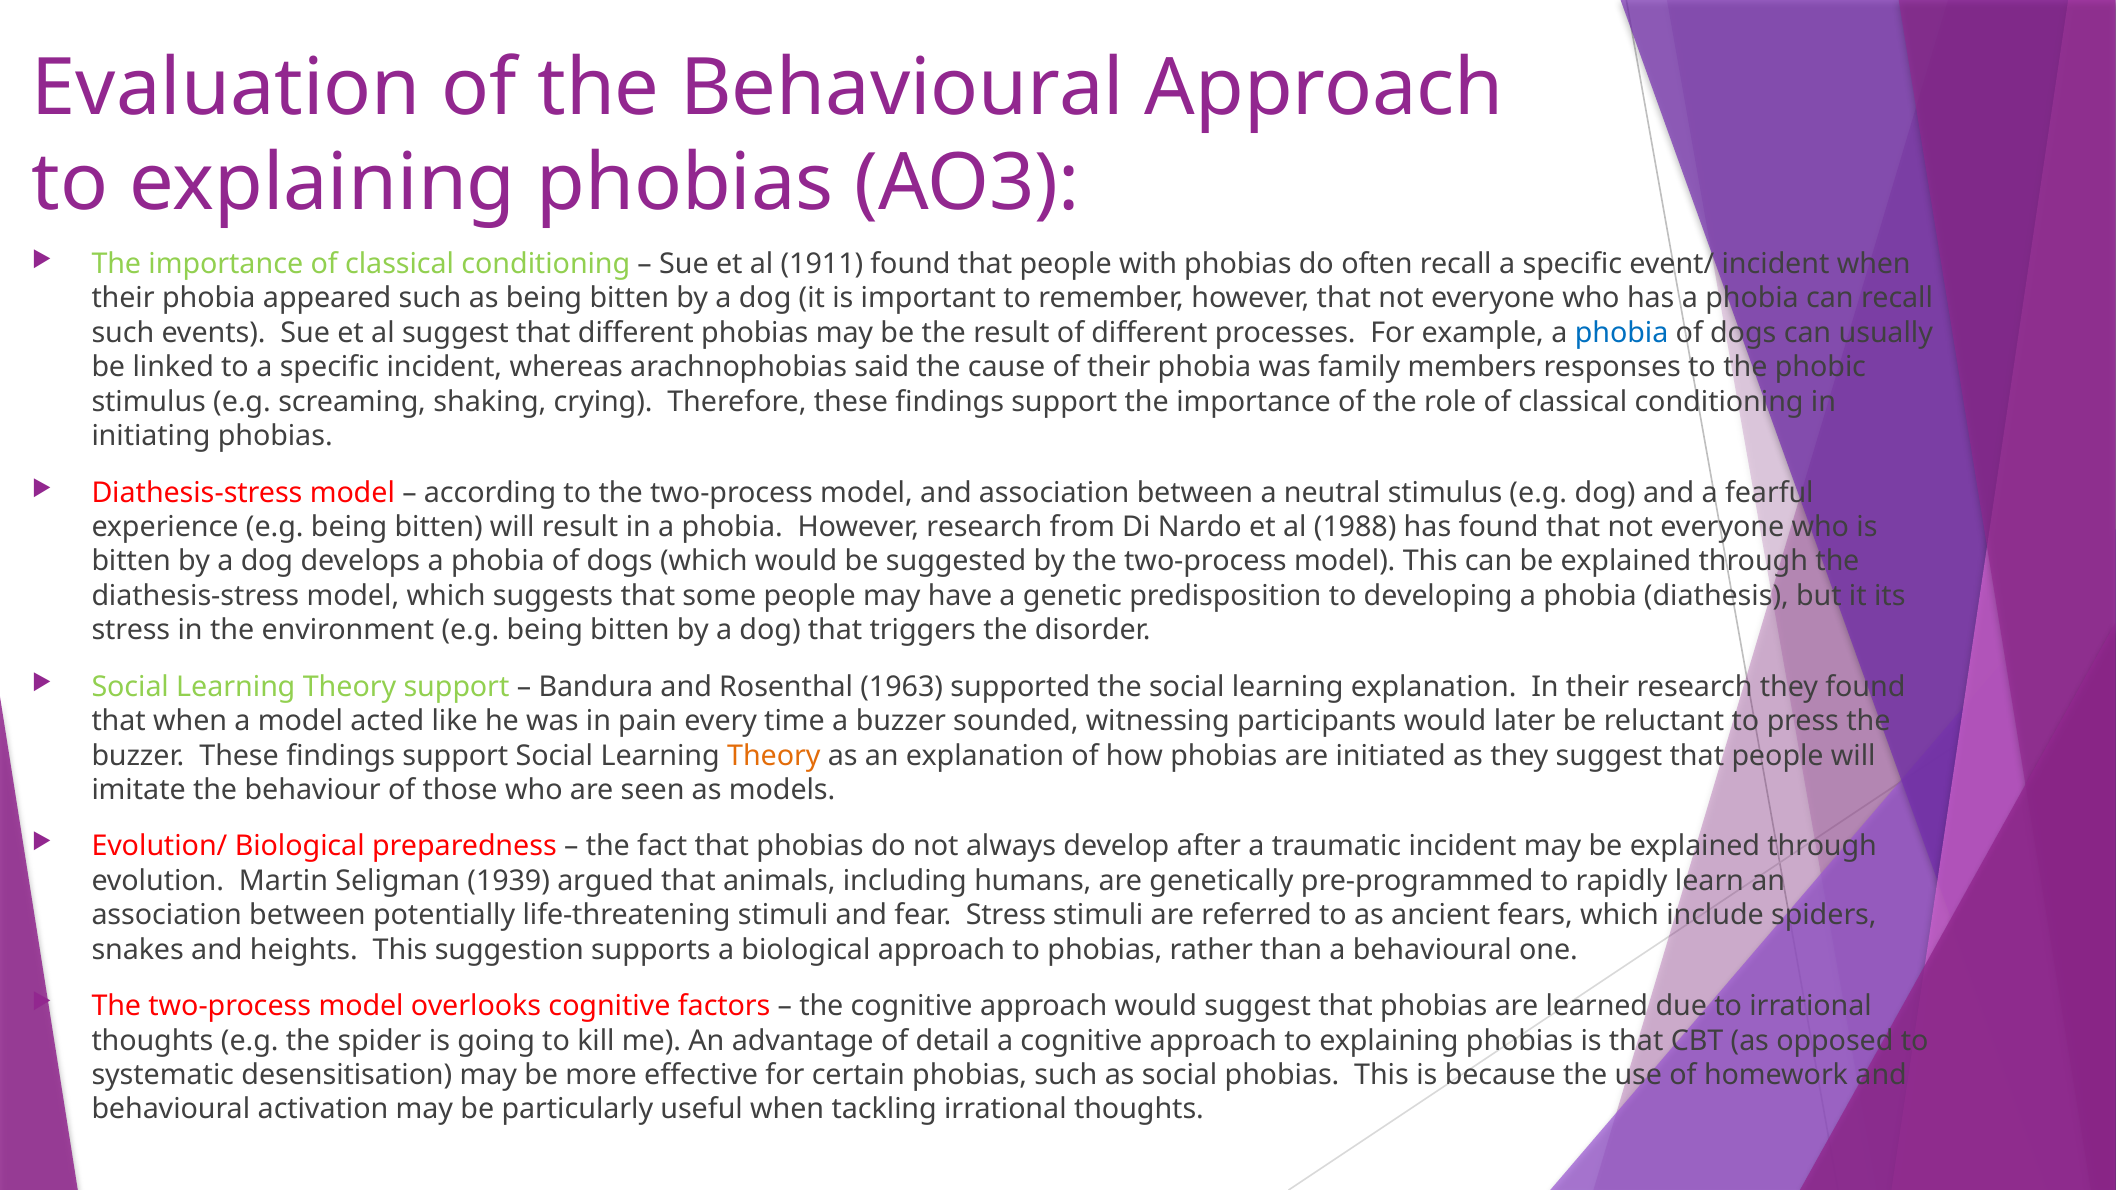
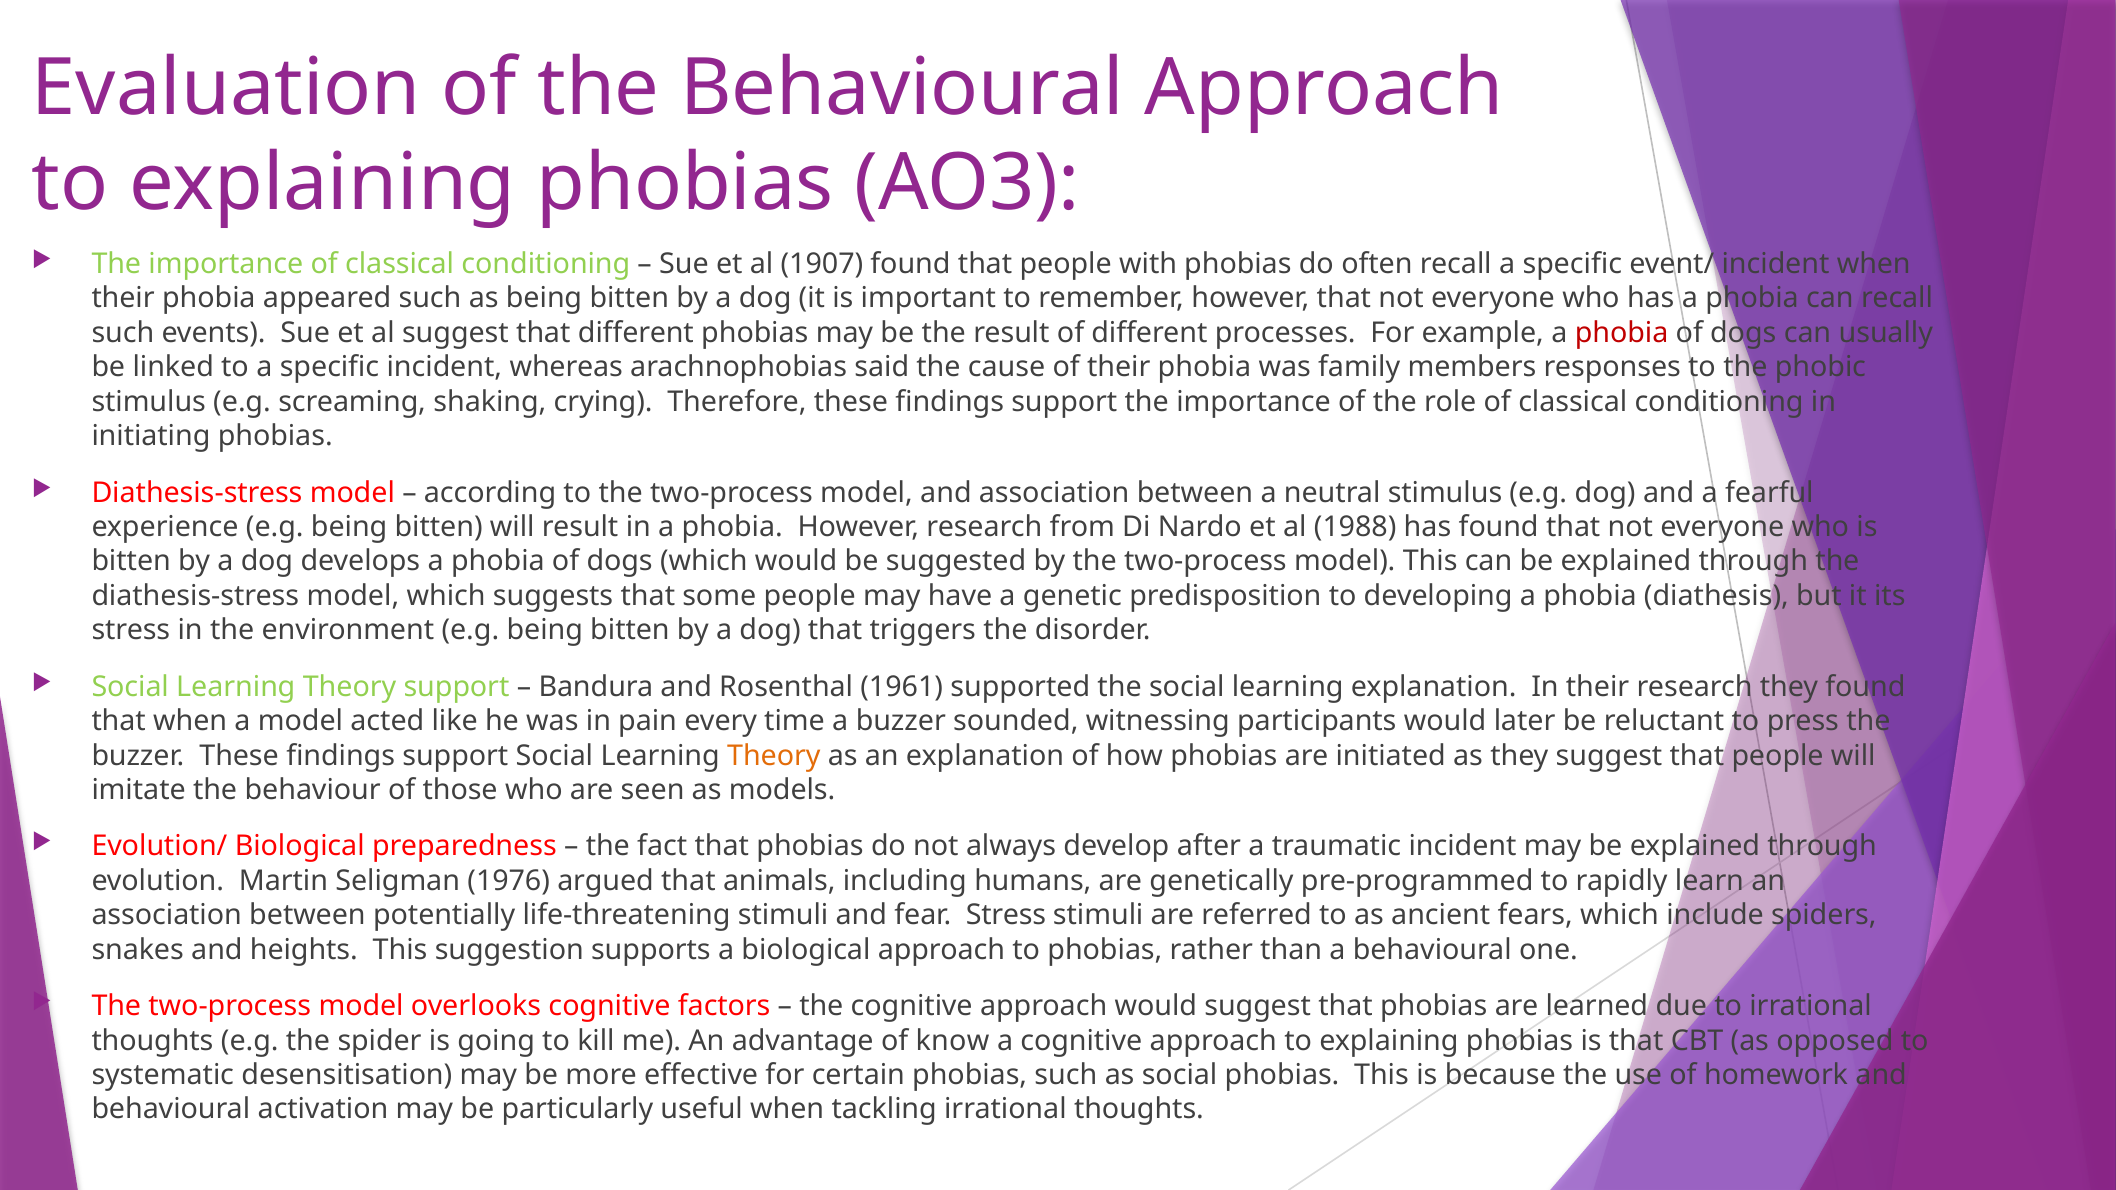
1911: 1911 -> 1907
phobia at (1622, 333) colour: blue -> red
1963: 1963 -> 1961
1939: 1939 -> 1976
detail: detail -> know
